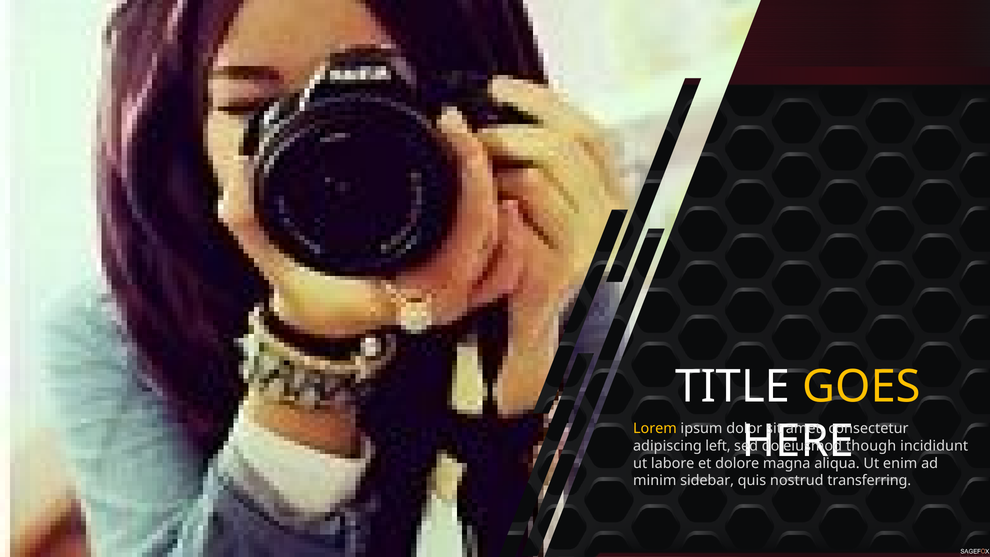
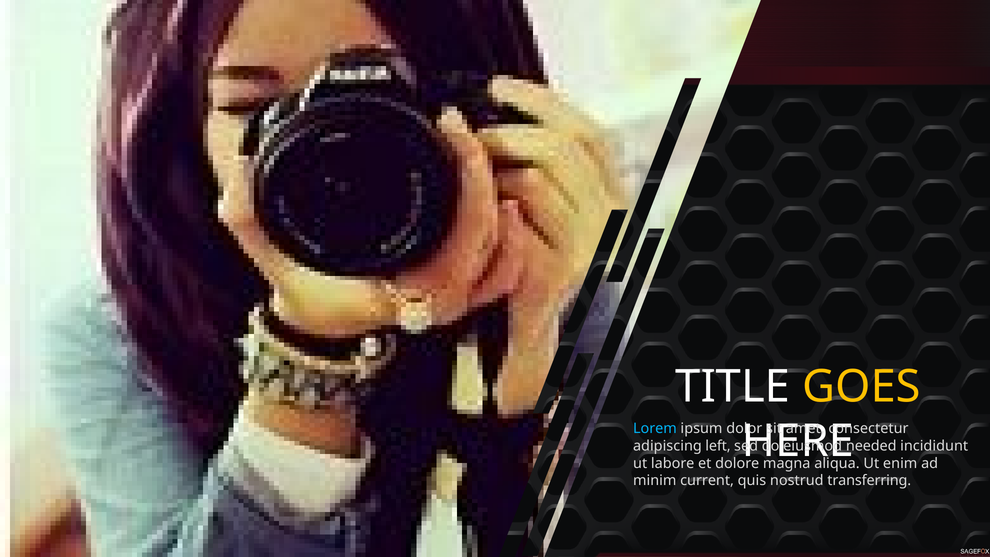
Lorem colour: yellow -> light blue
though: though -> needed
sidebar: sidebar -> current
